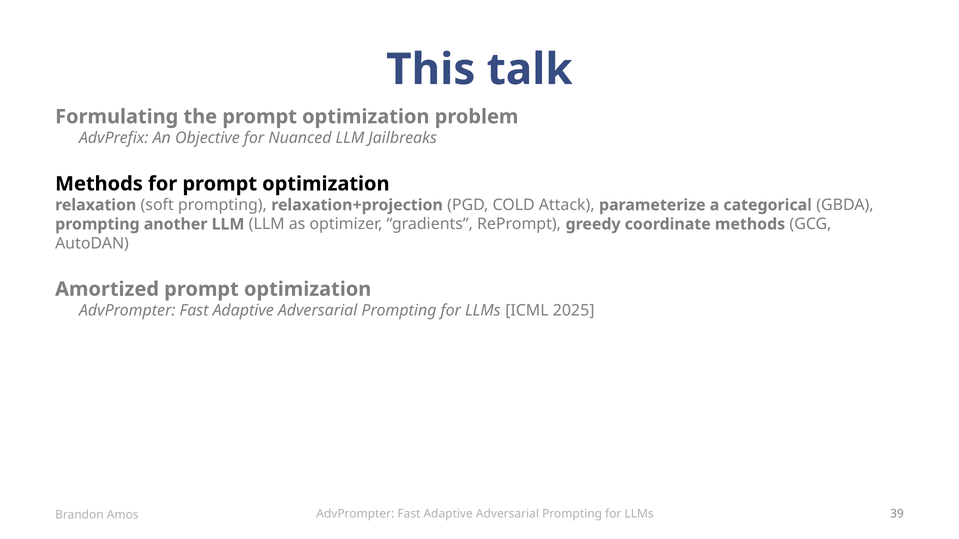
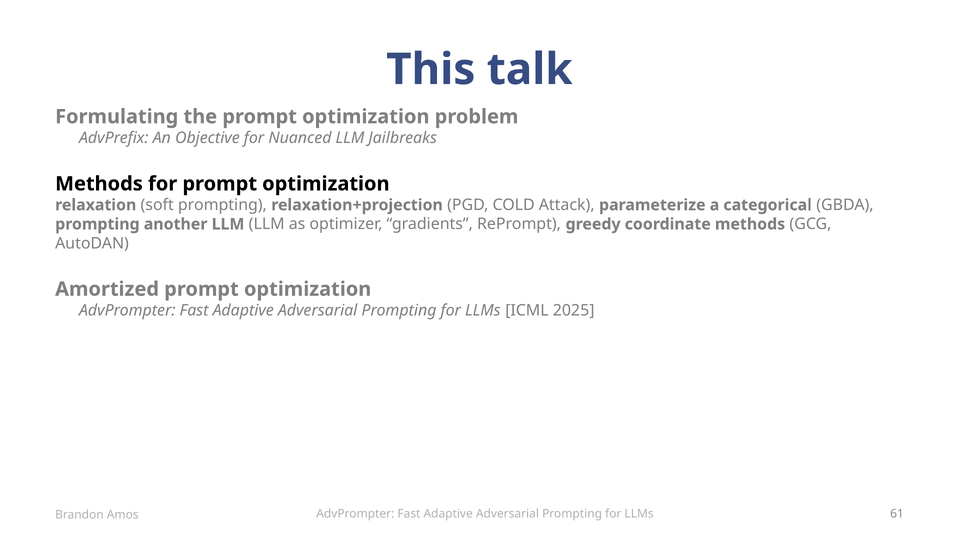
39: 39 -> 61
